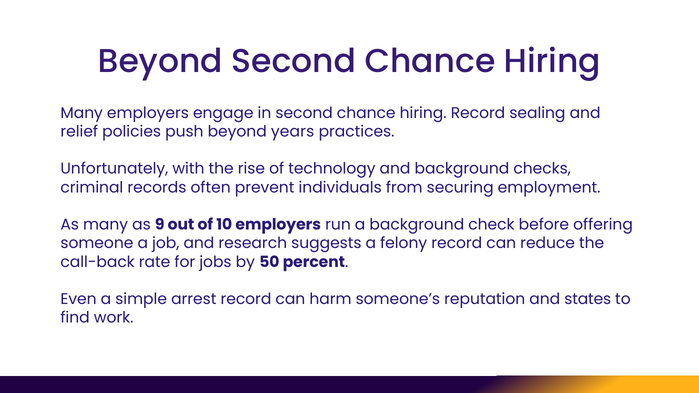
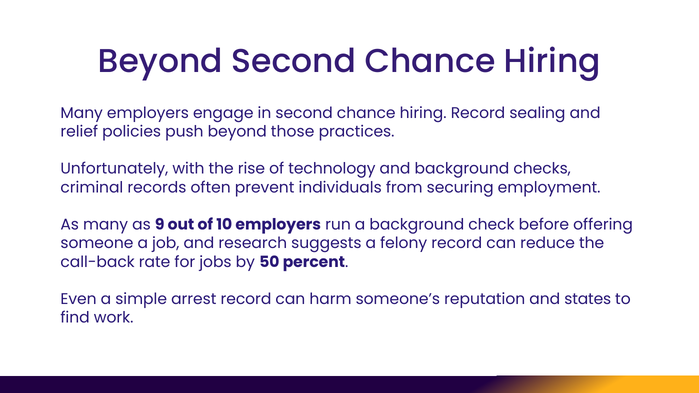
years: years -> those
